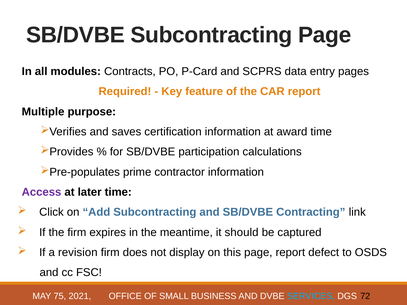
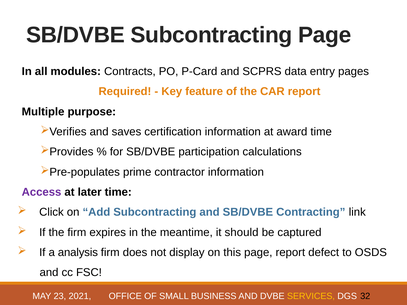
revision: revision -> analysis
75: 75 -> 23
SERVICES colour: light blue -> yellow
72: 72 -> 32
